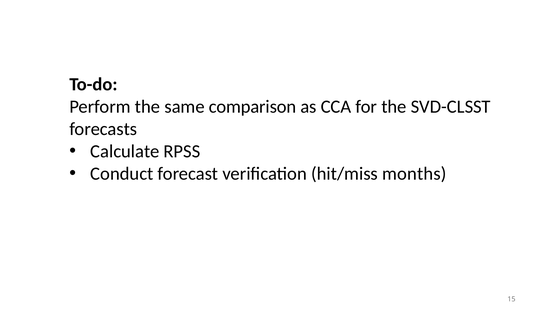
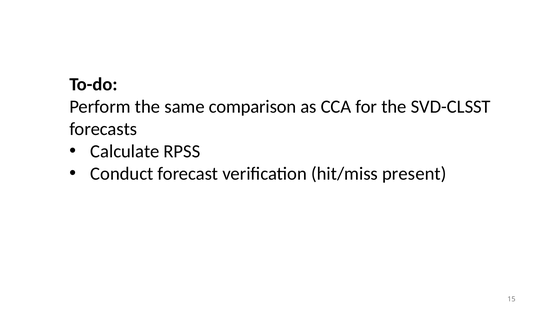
months: months -> present
